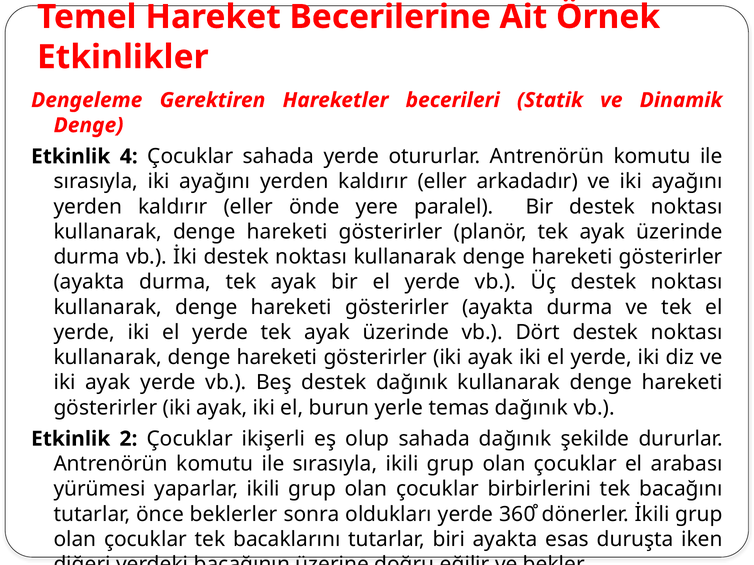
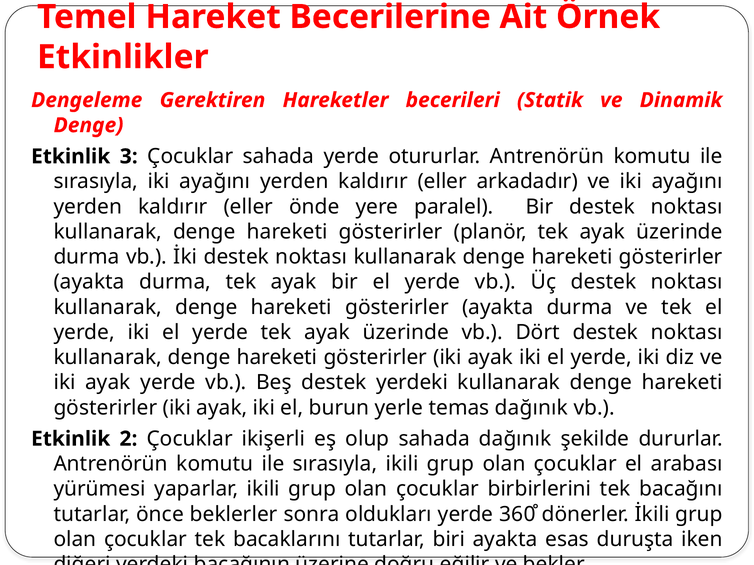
4 at (129, 157): 4 -> 3
destek dağınık: dağınık -> yerdeki
